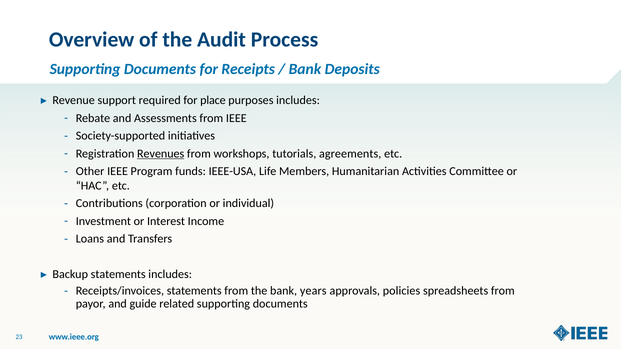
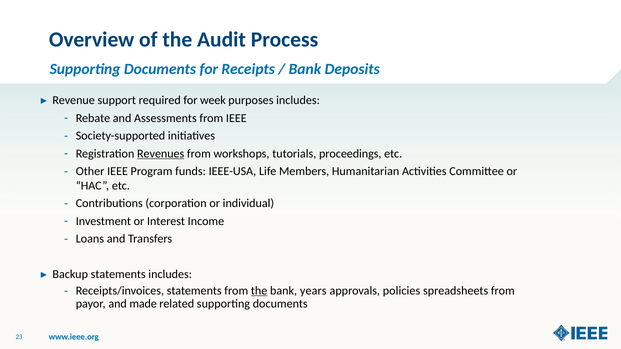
place: place -> week
agreements: agreements -> proceedings
the at (259, 291) underline: none -> present
guide: guide -> made
